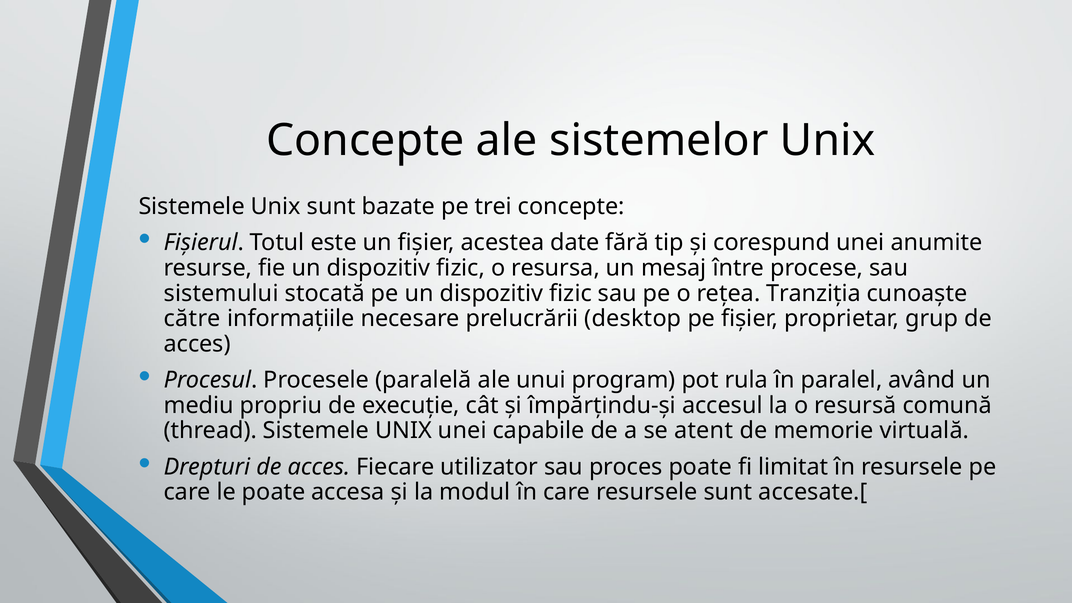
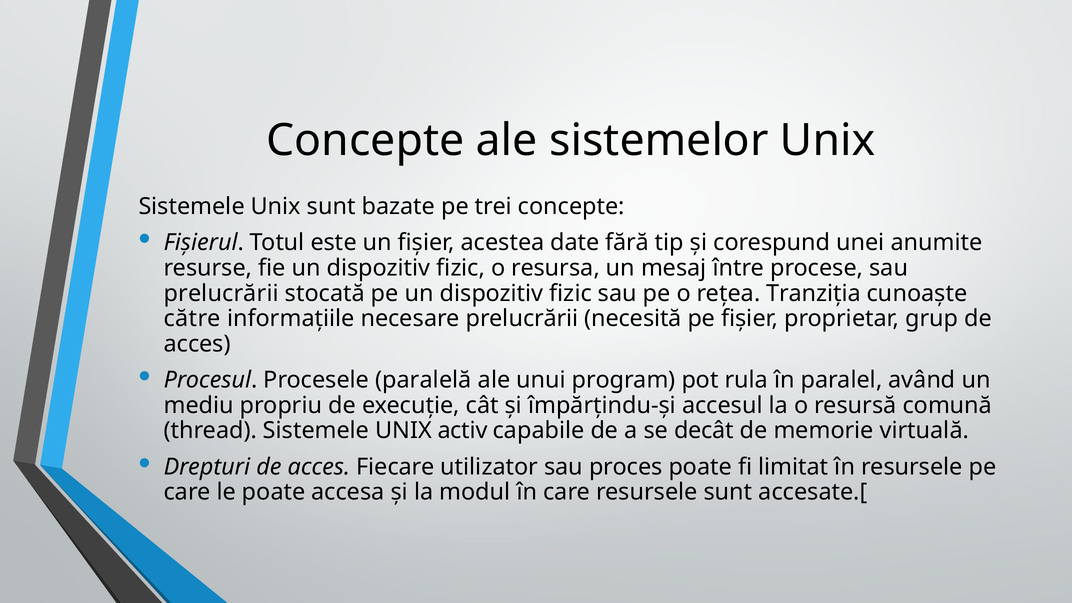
sistemului at (221, 293): sistemului -> prelucrării
desktop: desktop -> necesită
UNIX unei: unei -> activ
atent: atent -> decât
